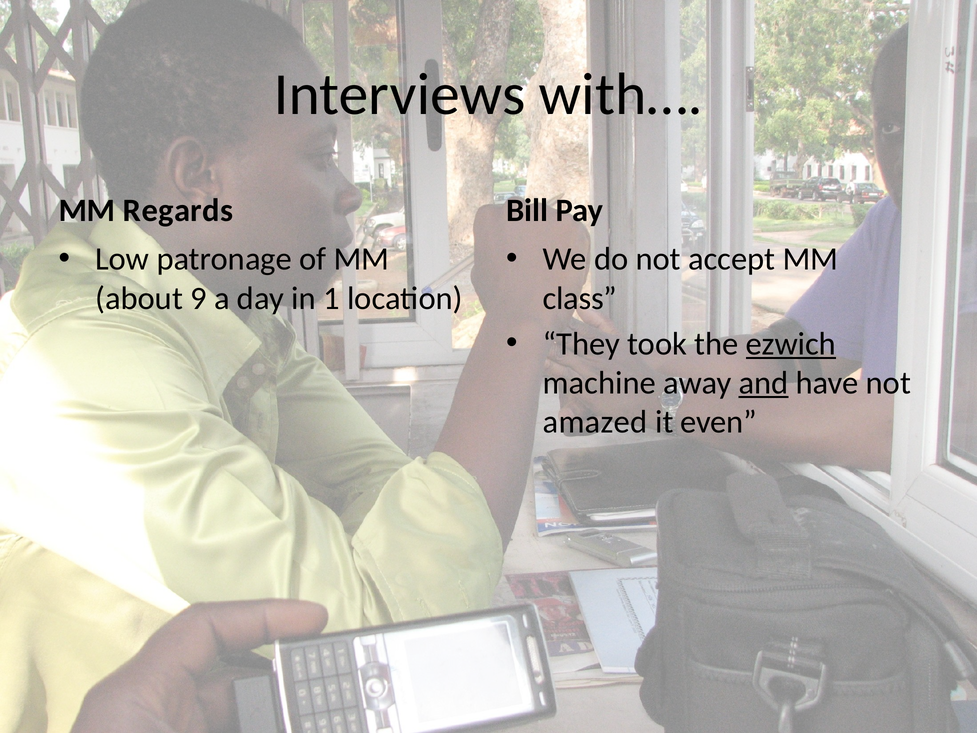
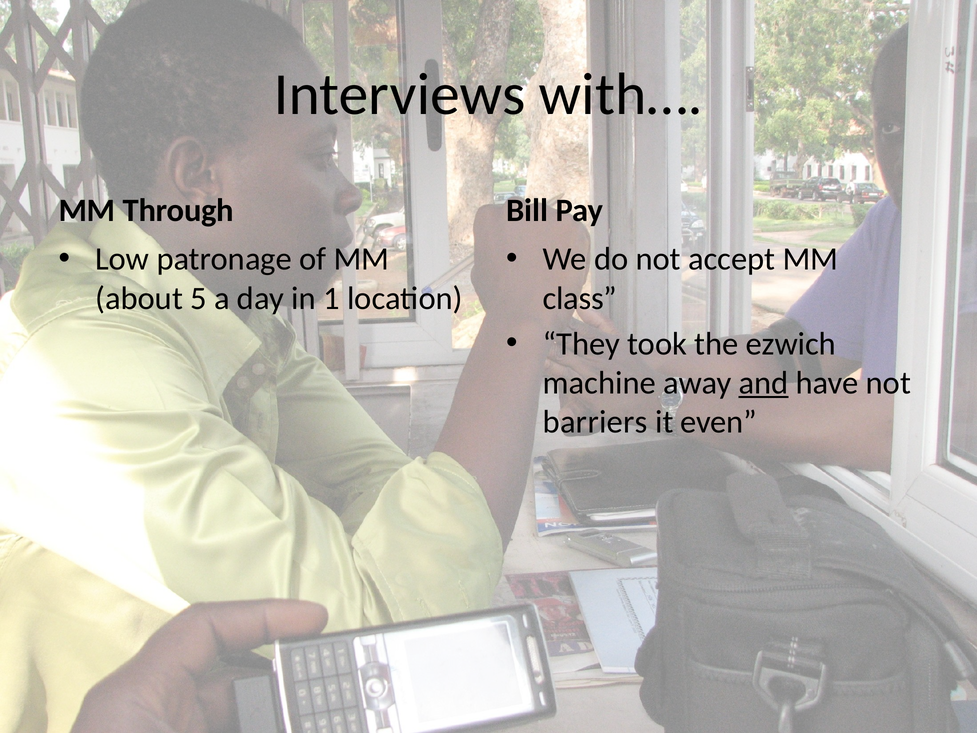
Regards: Regards -> Through
9: 9 -> 5
ezwich underline: present -> none
amazed: amazed -> barriers
